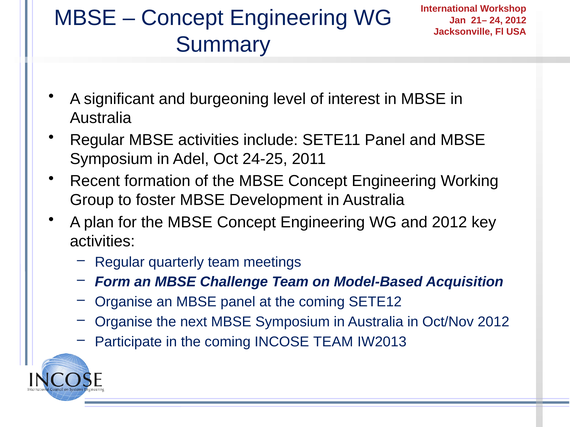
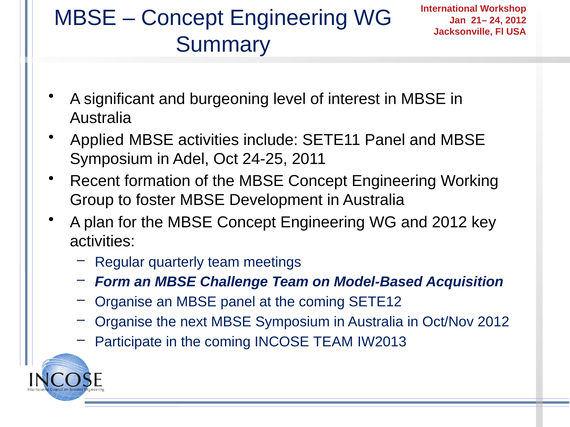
Regular at (97, 140): Regular -> Applied
